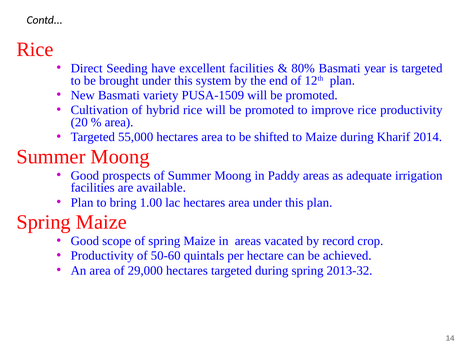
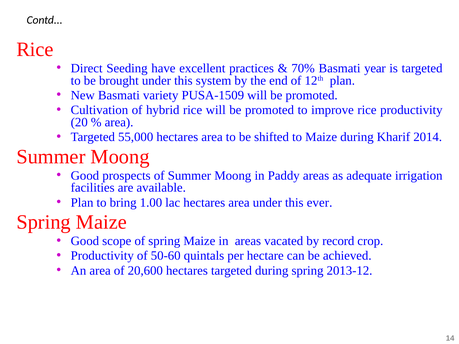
excellent facilities: facilities -> practices
80%: 80% -> 70%
this plan: plan -> ever
29,000: 29,000 -> 20,600
2013-32: 2013-32 -> 2013-12
